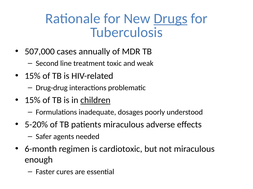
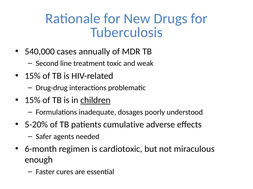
Drugs underline: present -> none
507,000: 507,000 -> 540,000
patients miraculous: miraculous -> cumulative
